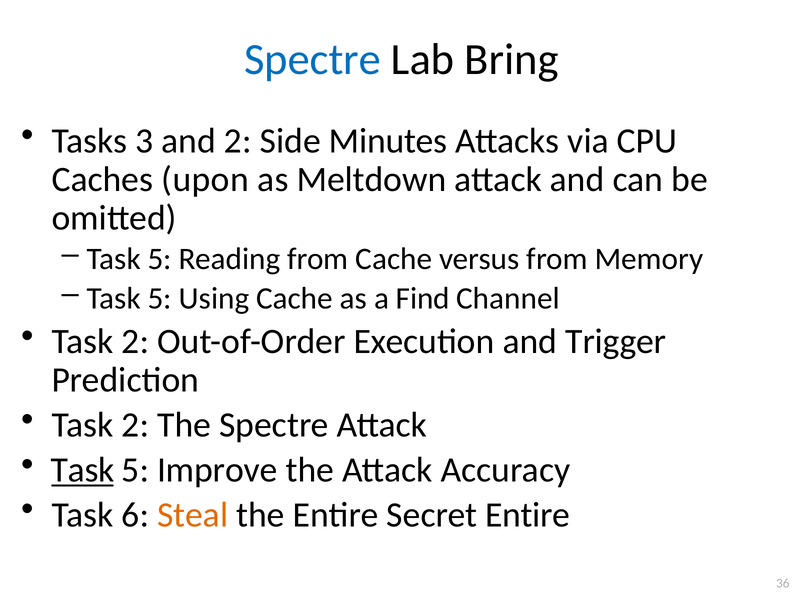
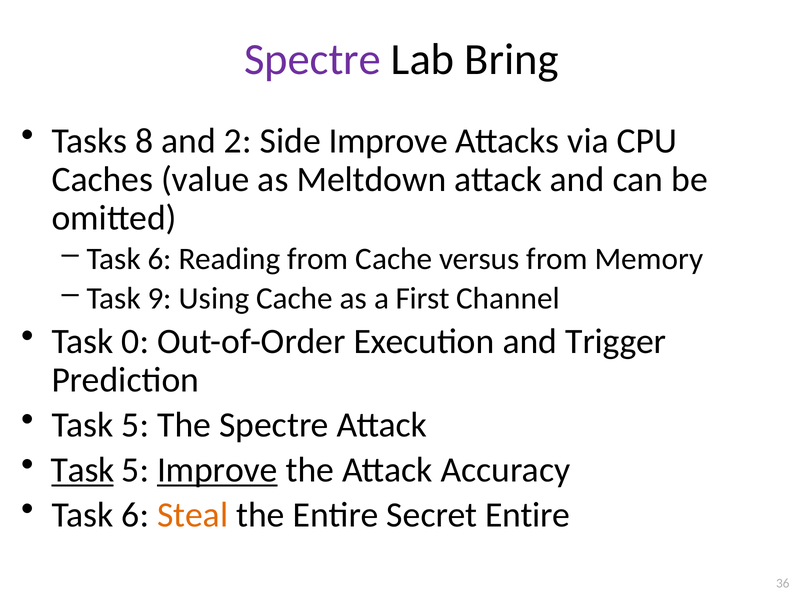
Spectre at (313, 60) colour: blue -> purple
3: 3 -> 8
Side Minutes: Minutes -> Improve
upon: upon -> value
5 at (160, 259): 5 -> 6
5 at (160, 299): 5 -> 9
Find: Find -> First
2 at (135, 342): 2 -> 0
2 at (135, 425): 2 -> 5
Improve at (217, 470) underline: none -> present
